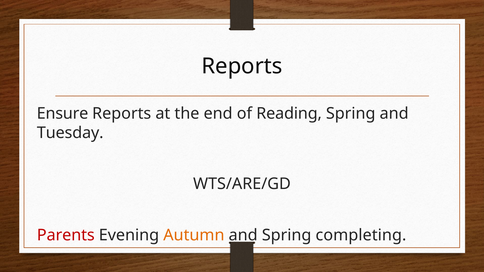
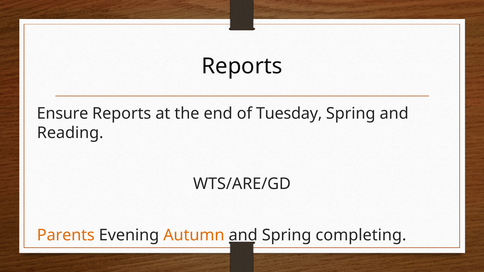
Reading: Reading -> Tuesday
Tuesday: Tuesday -> Reading
Parents colour: red -> orange
